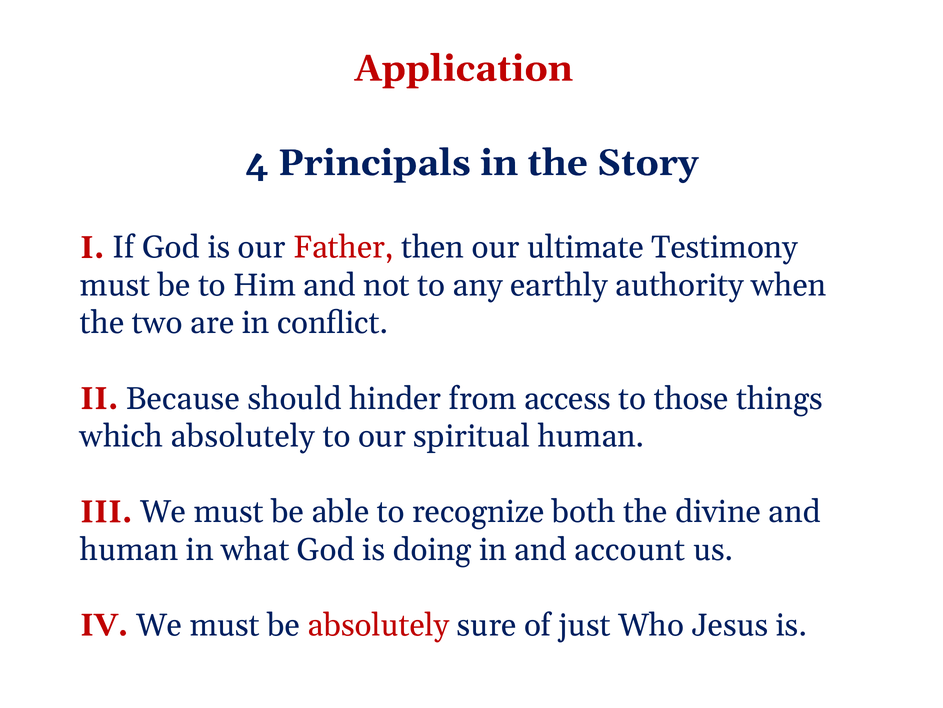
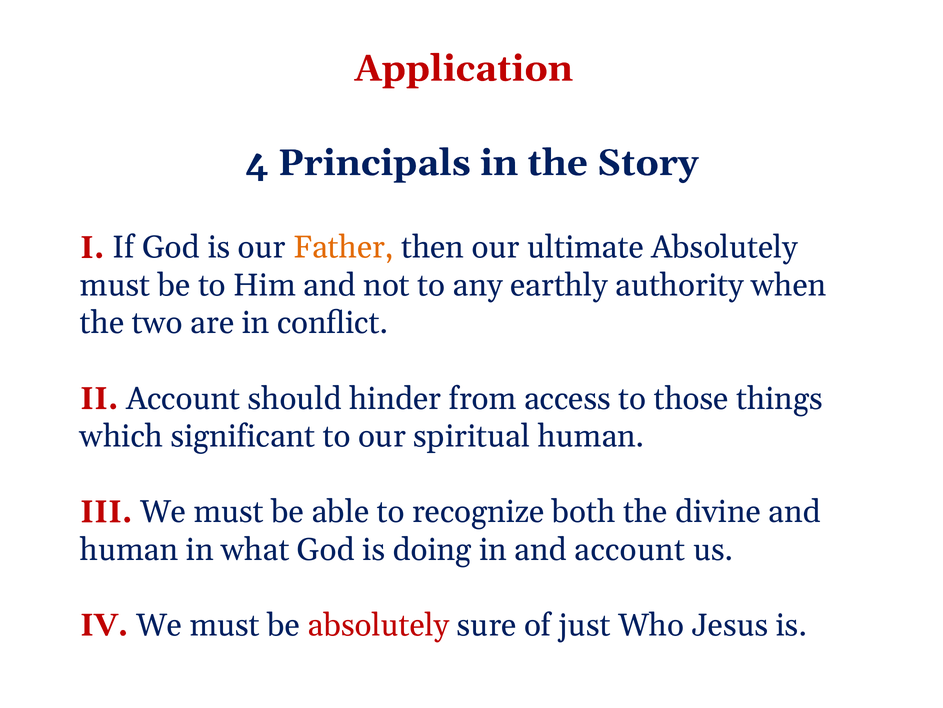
Father colour: red -> orange
ultimate Testimony: Testimony -> Absolutely
II Because: Because -> Account
which absolutely: absolutely -> significant
